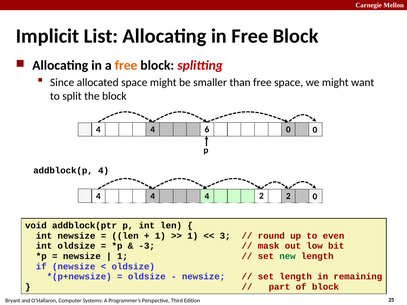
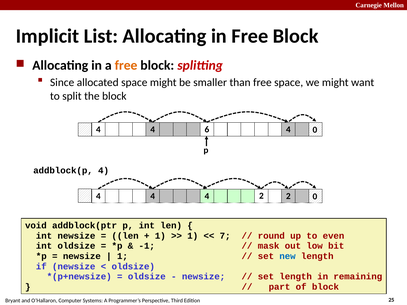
4 4 0: 0 -> 4
3: 3 -> 7
-3: -3 -> -1
new colour: green -> blue
